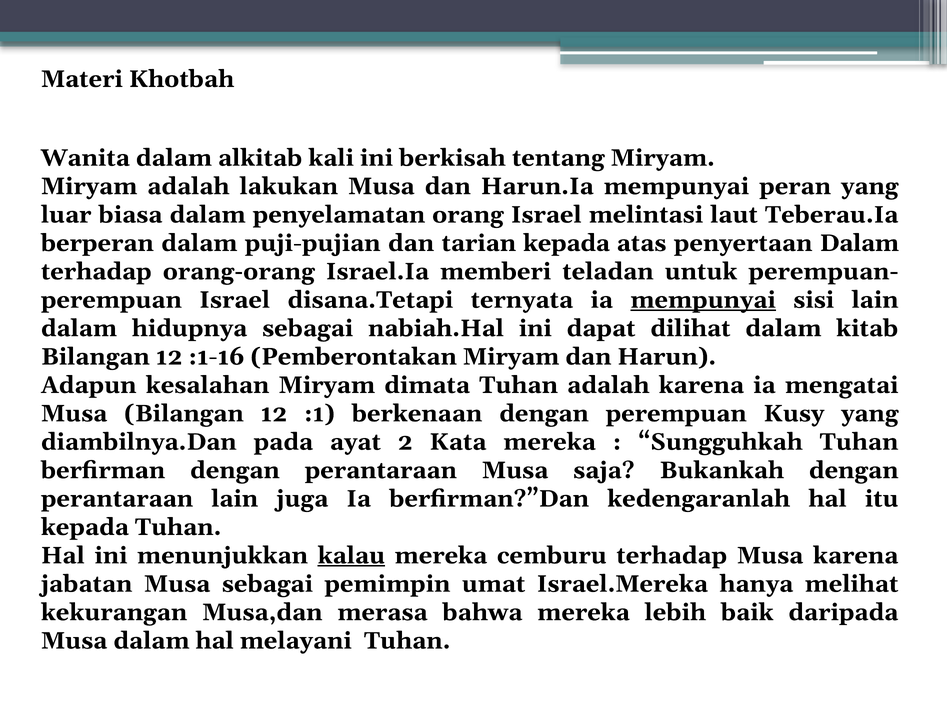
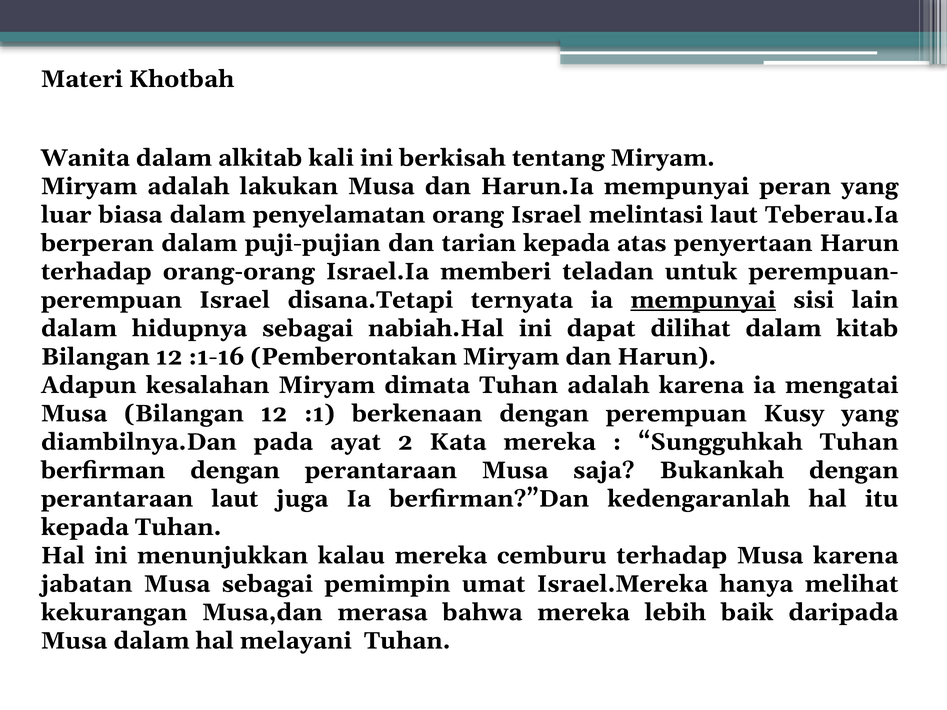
penyertaan Dalam: Dalam -> Harun
perantaraan lain: lain -> laut
kalau underline: present -> none
